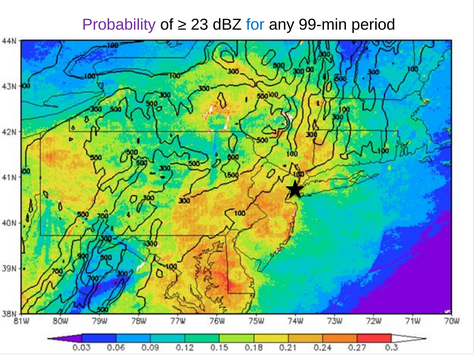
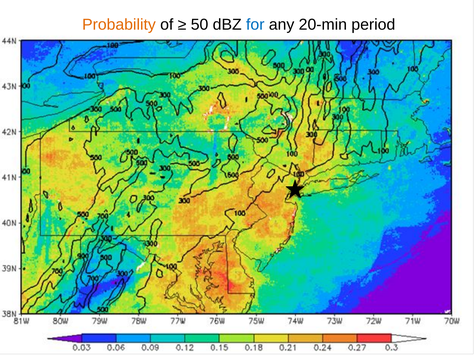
Probability colour: purple -> orange
23: 23 -> 50
99-min: 99-min -> 20-min
